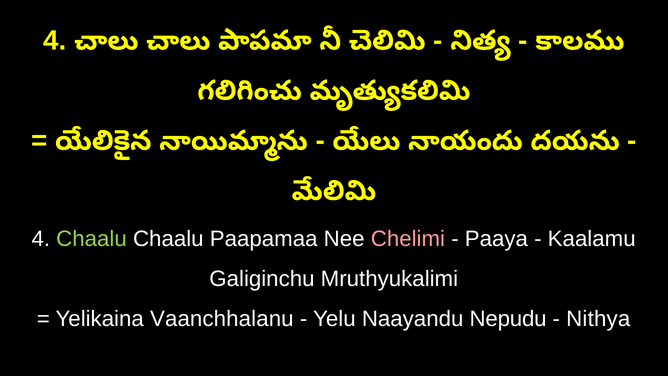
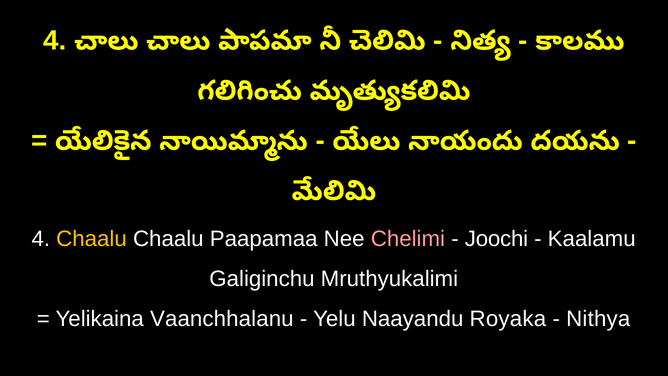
Chaalu at (92, 239) colour: light green -> yellow
Paaya: Paaya -> Joochi
Nepudu: Nepudu -> Royaka
